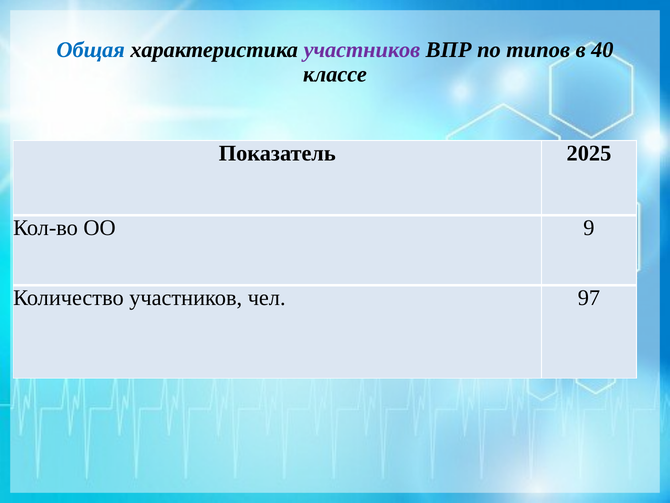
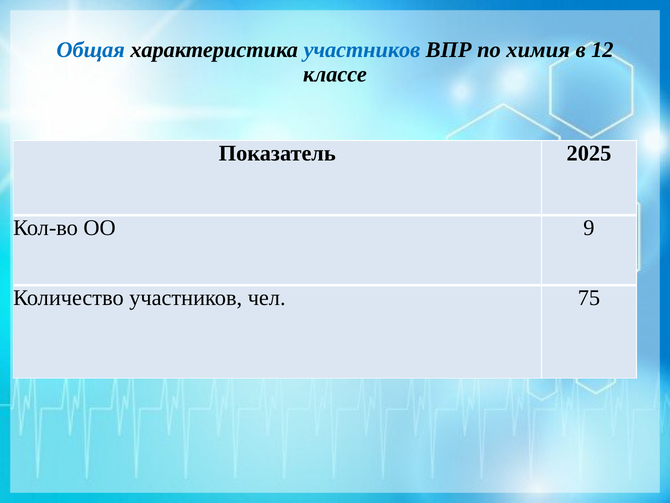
участников at (362, 50) colour: purple -> blue
типов: типов -> химия
40: 40 -> 12
97: 97 -> 75
